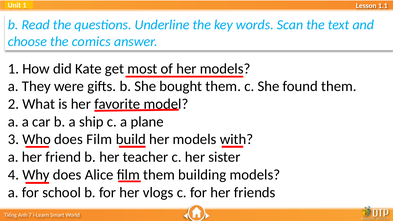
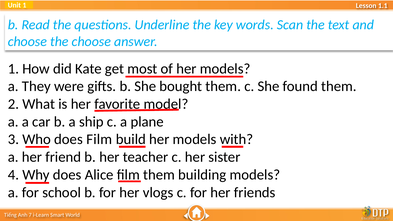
the comics: comics -> choose
